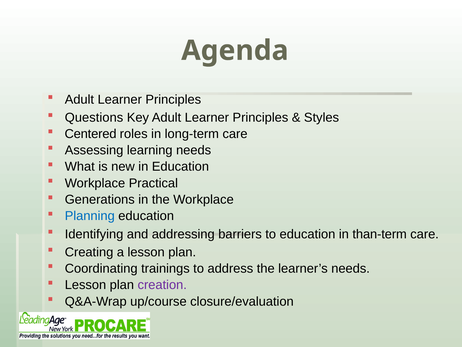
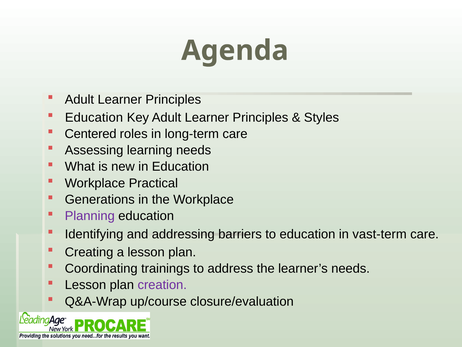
Questions at (94, 117): Questions -> Education
Planning colour: blue -> purple
than-term: than-term -> vast-term
